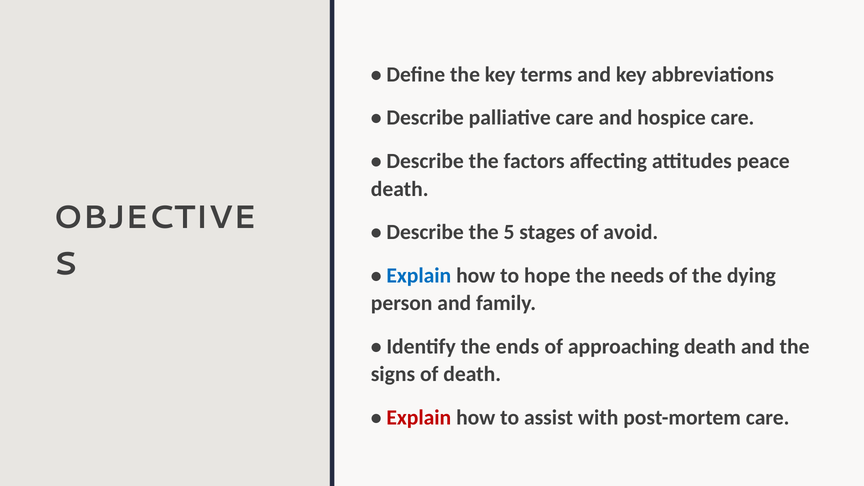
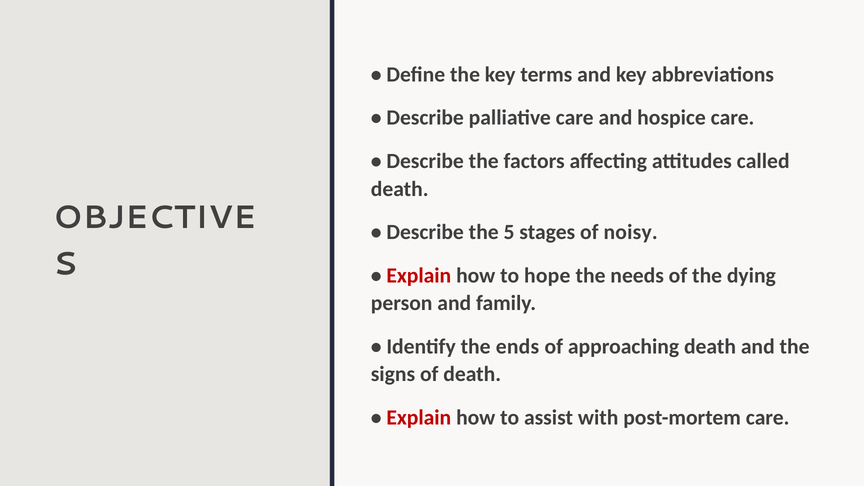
peace: peace -> called
avoid: avoid -> noisy
Explain at (419, 275) colour: blue -> red
